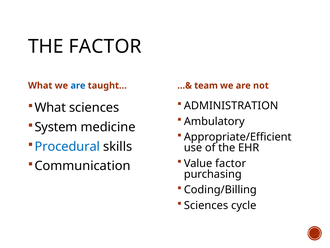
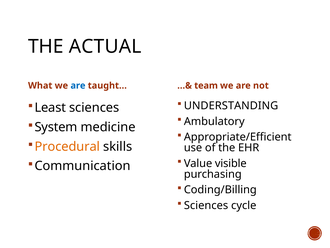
THE FACTOR: FACTOR -> ACTUAL
ADMINISTRATION: ADMINISTRATION -> UNDERSTANDING
What at (50, 108): What -> Least
Procedural colour: blue -> orange
Value factor: factor -> visible
